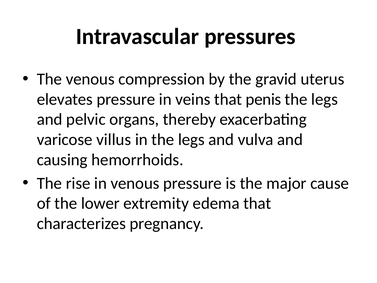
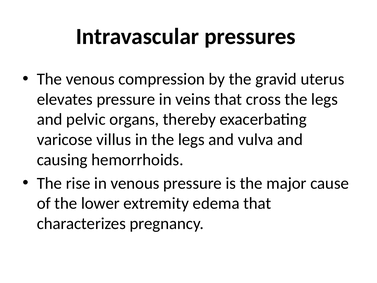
penis: penis -> cross
